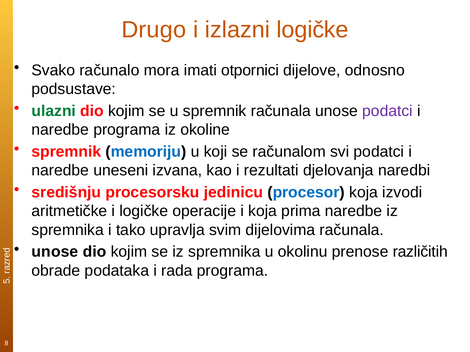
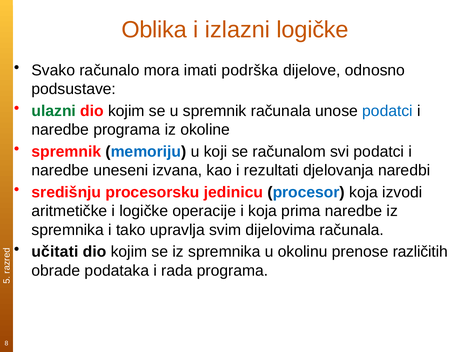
Drugo: Drugo -> Oblika
otpornici: otpornici -> podrška
podatci at (388, 111) colour: purple -> blue
unose at (55, 252): unose -> učitati
